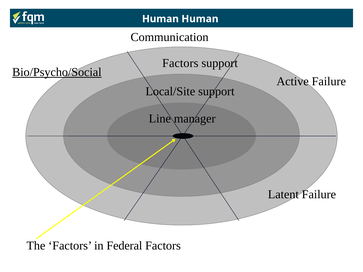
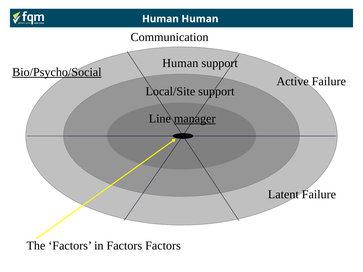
Factors at (180, 63): Factors -> Human
manager underline: none -> present
in Federal: Federal -> Factors
